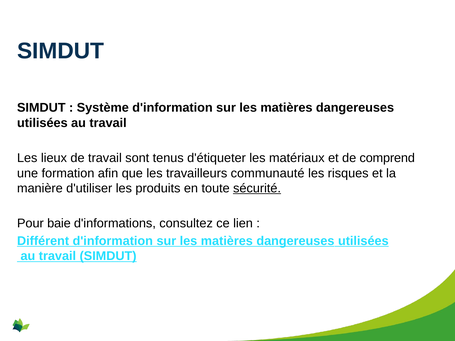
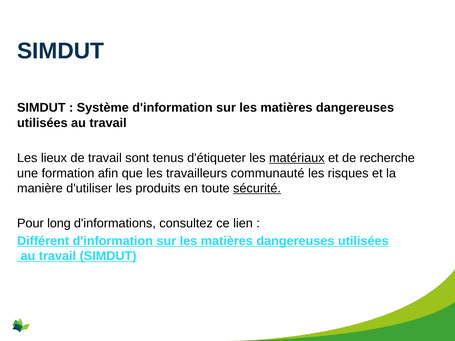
matériaux underline: none -> present
comprend: comprend -> recherche
baie: baie -> long
